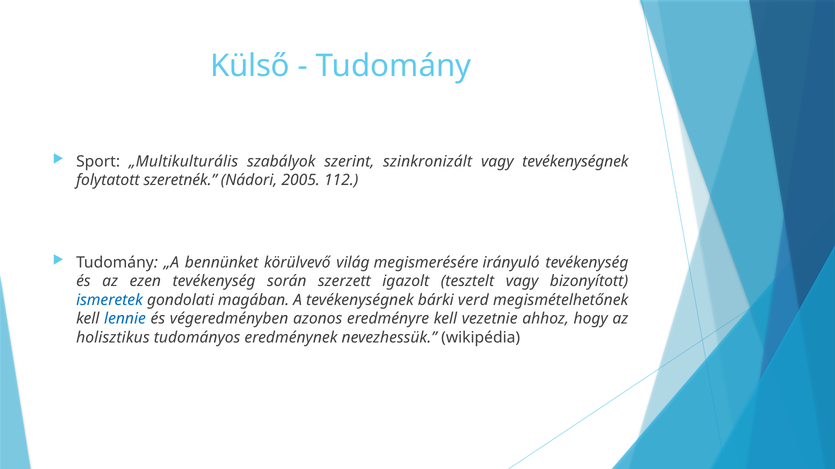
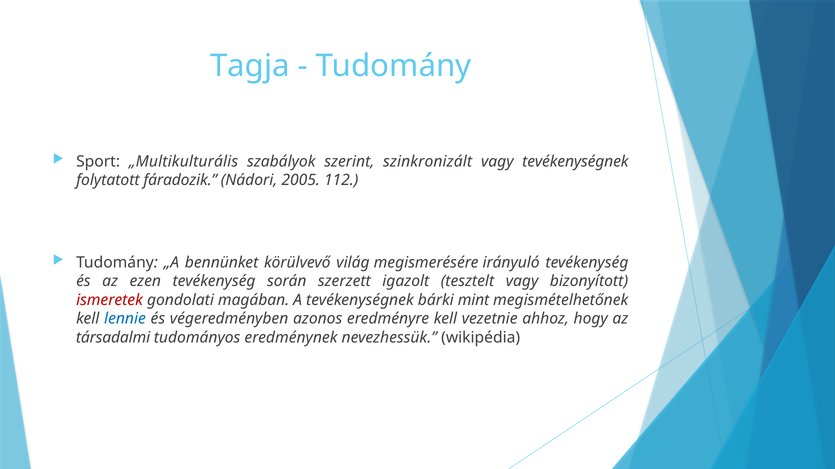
Külső: Külső -> Tagja
szeretnék: szeretnék -> fáradozik
ismeretek colour: blue -> red
verd: verd -> mint
holisztikus: holisztikus -> társadalmi
